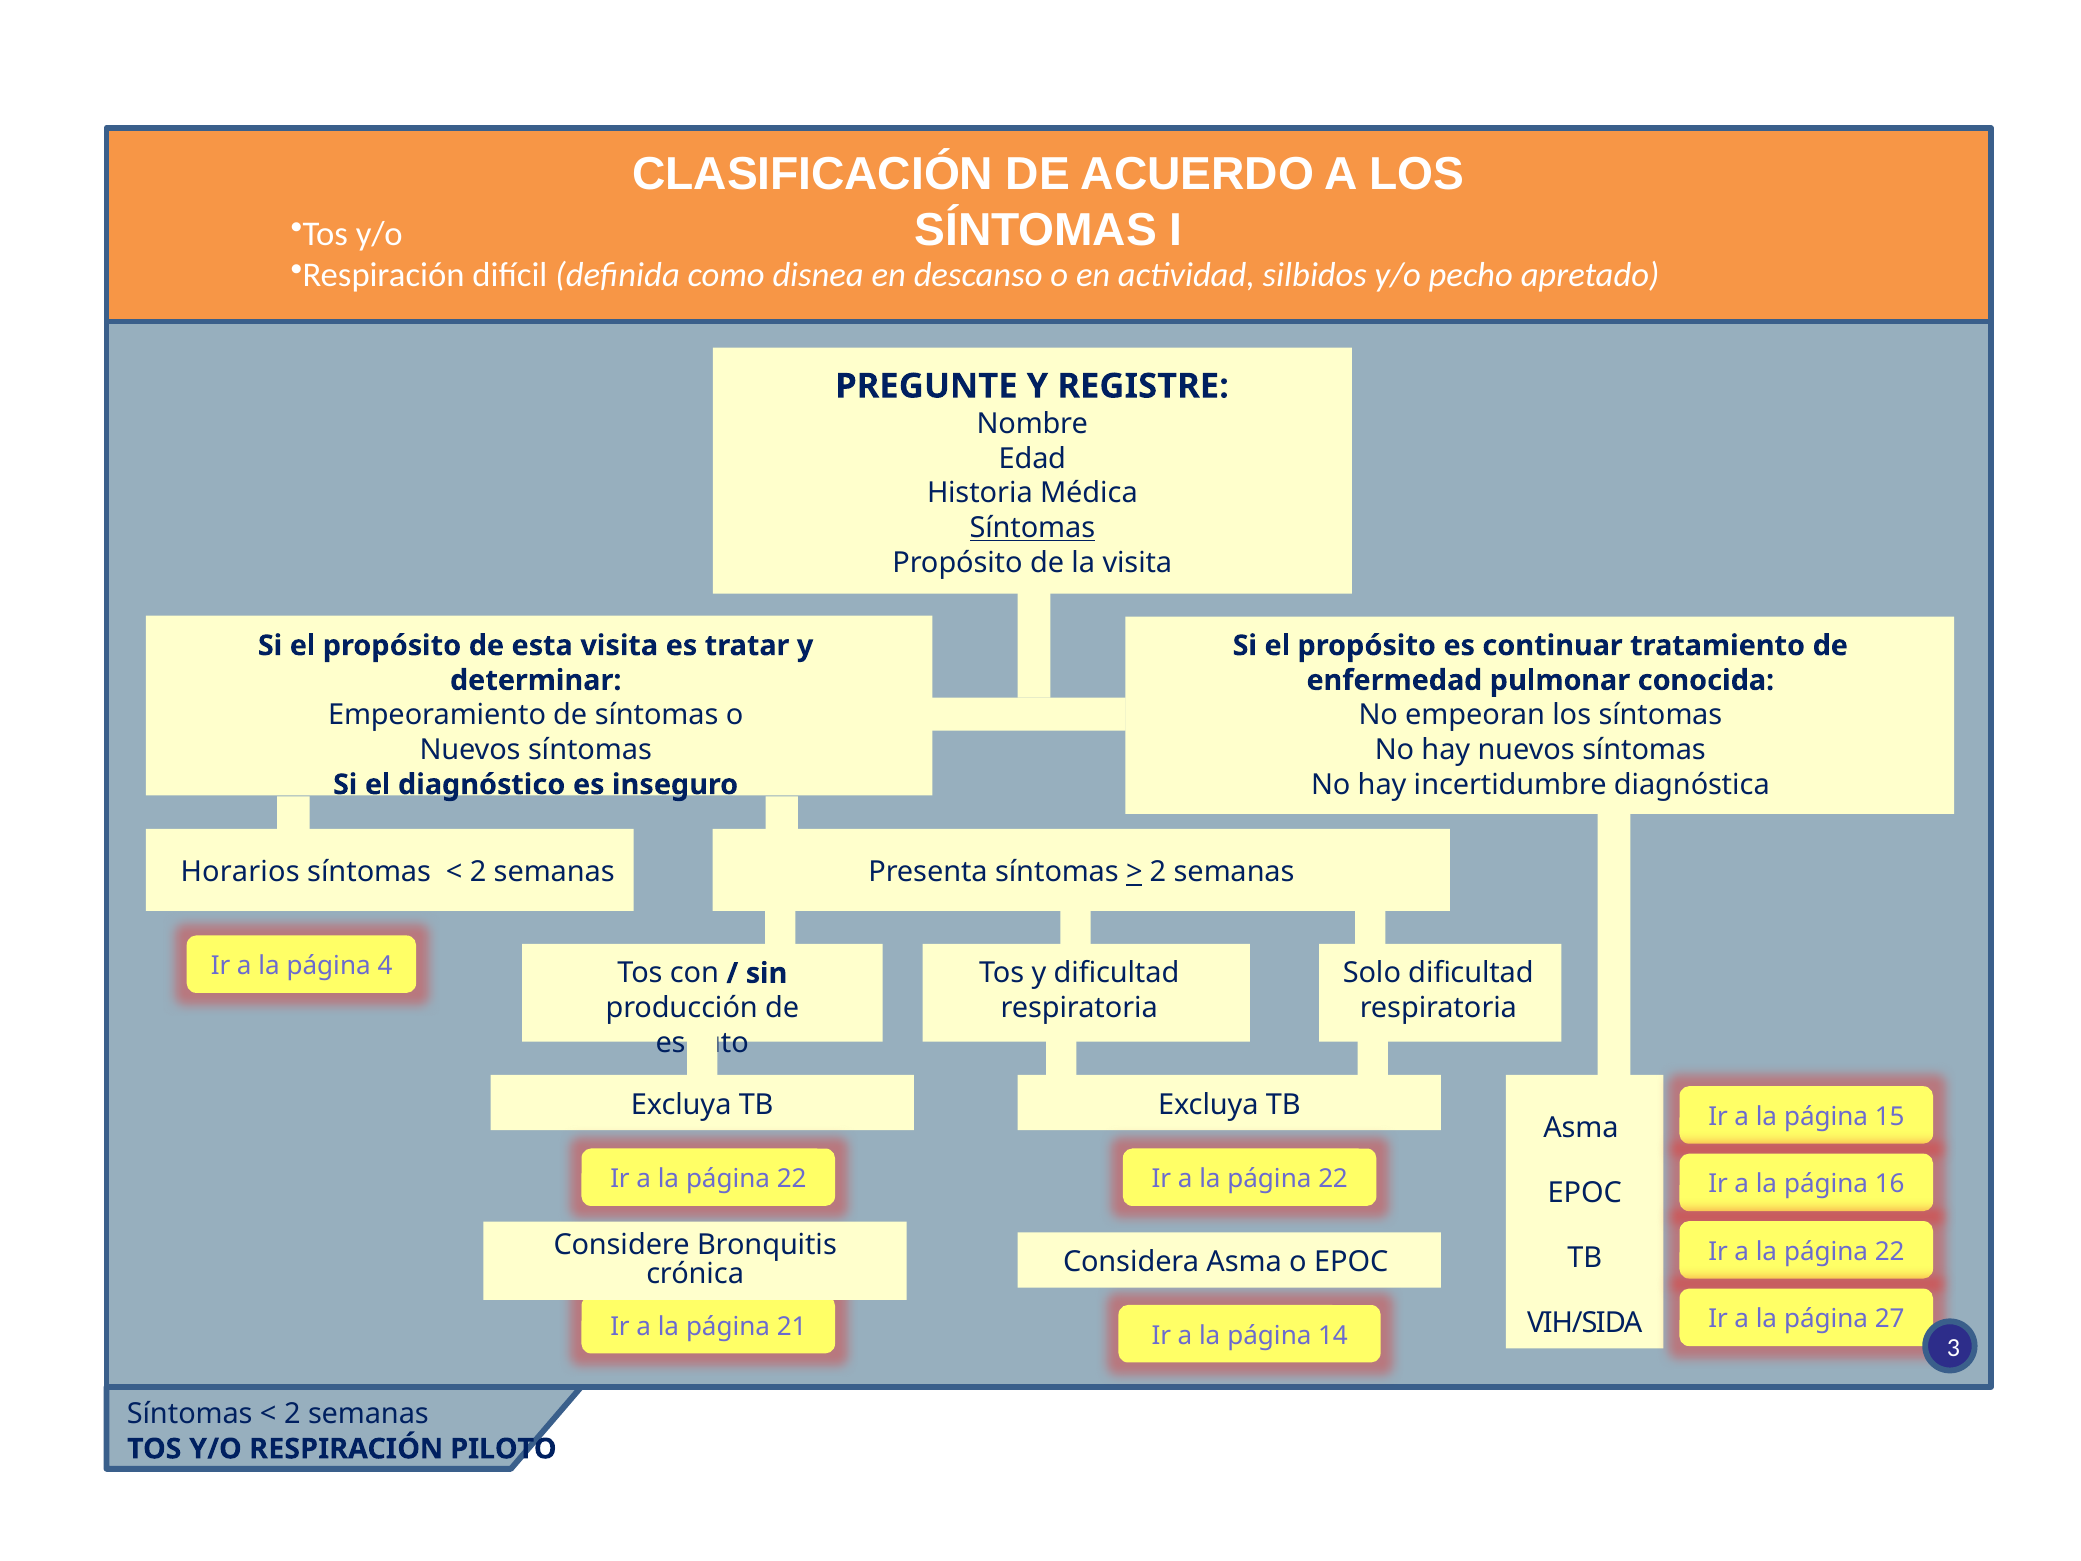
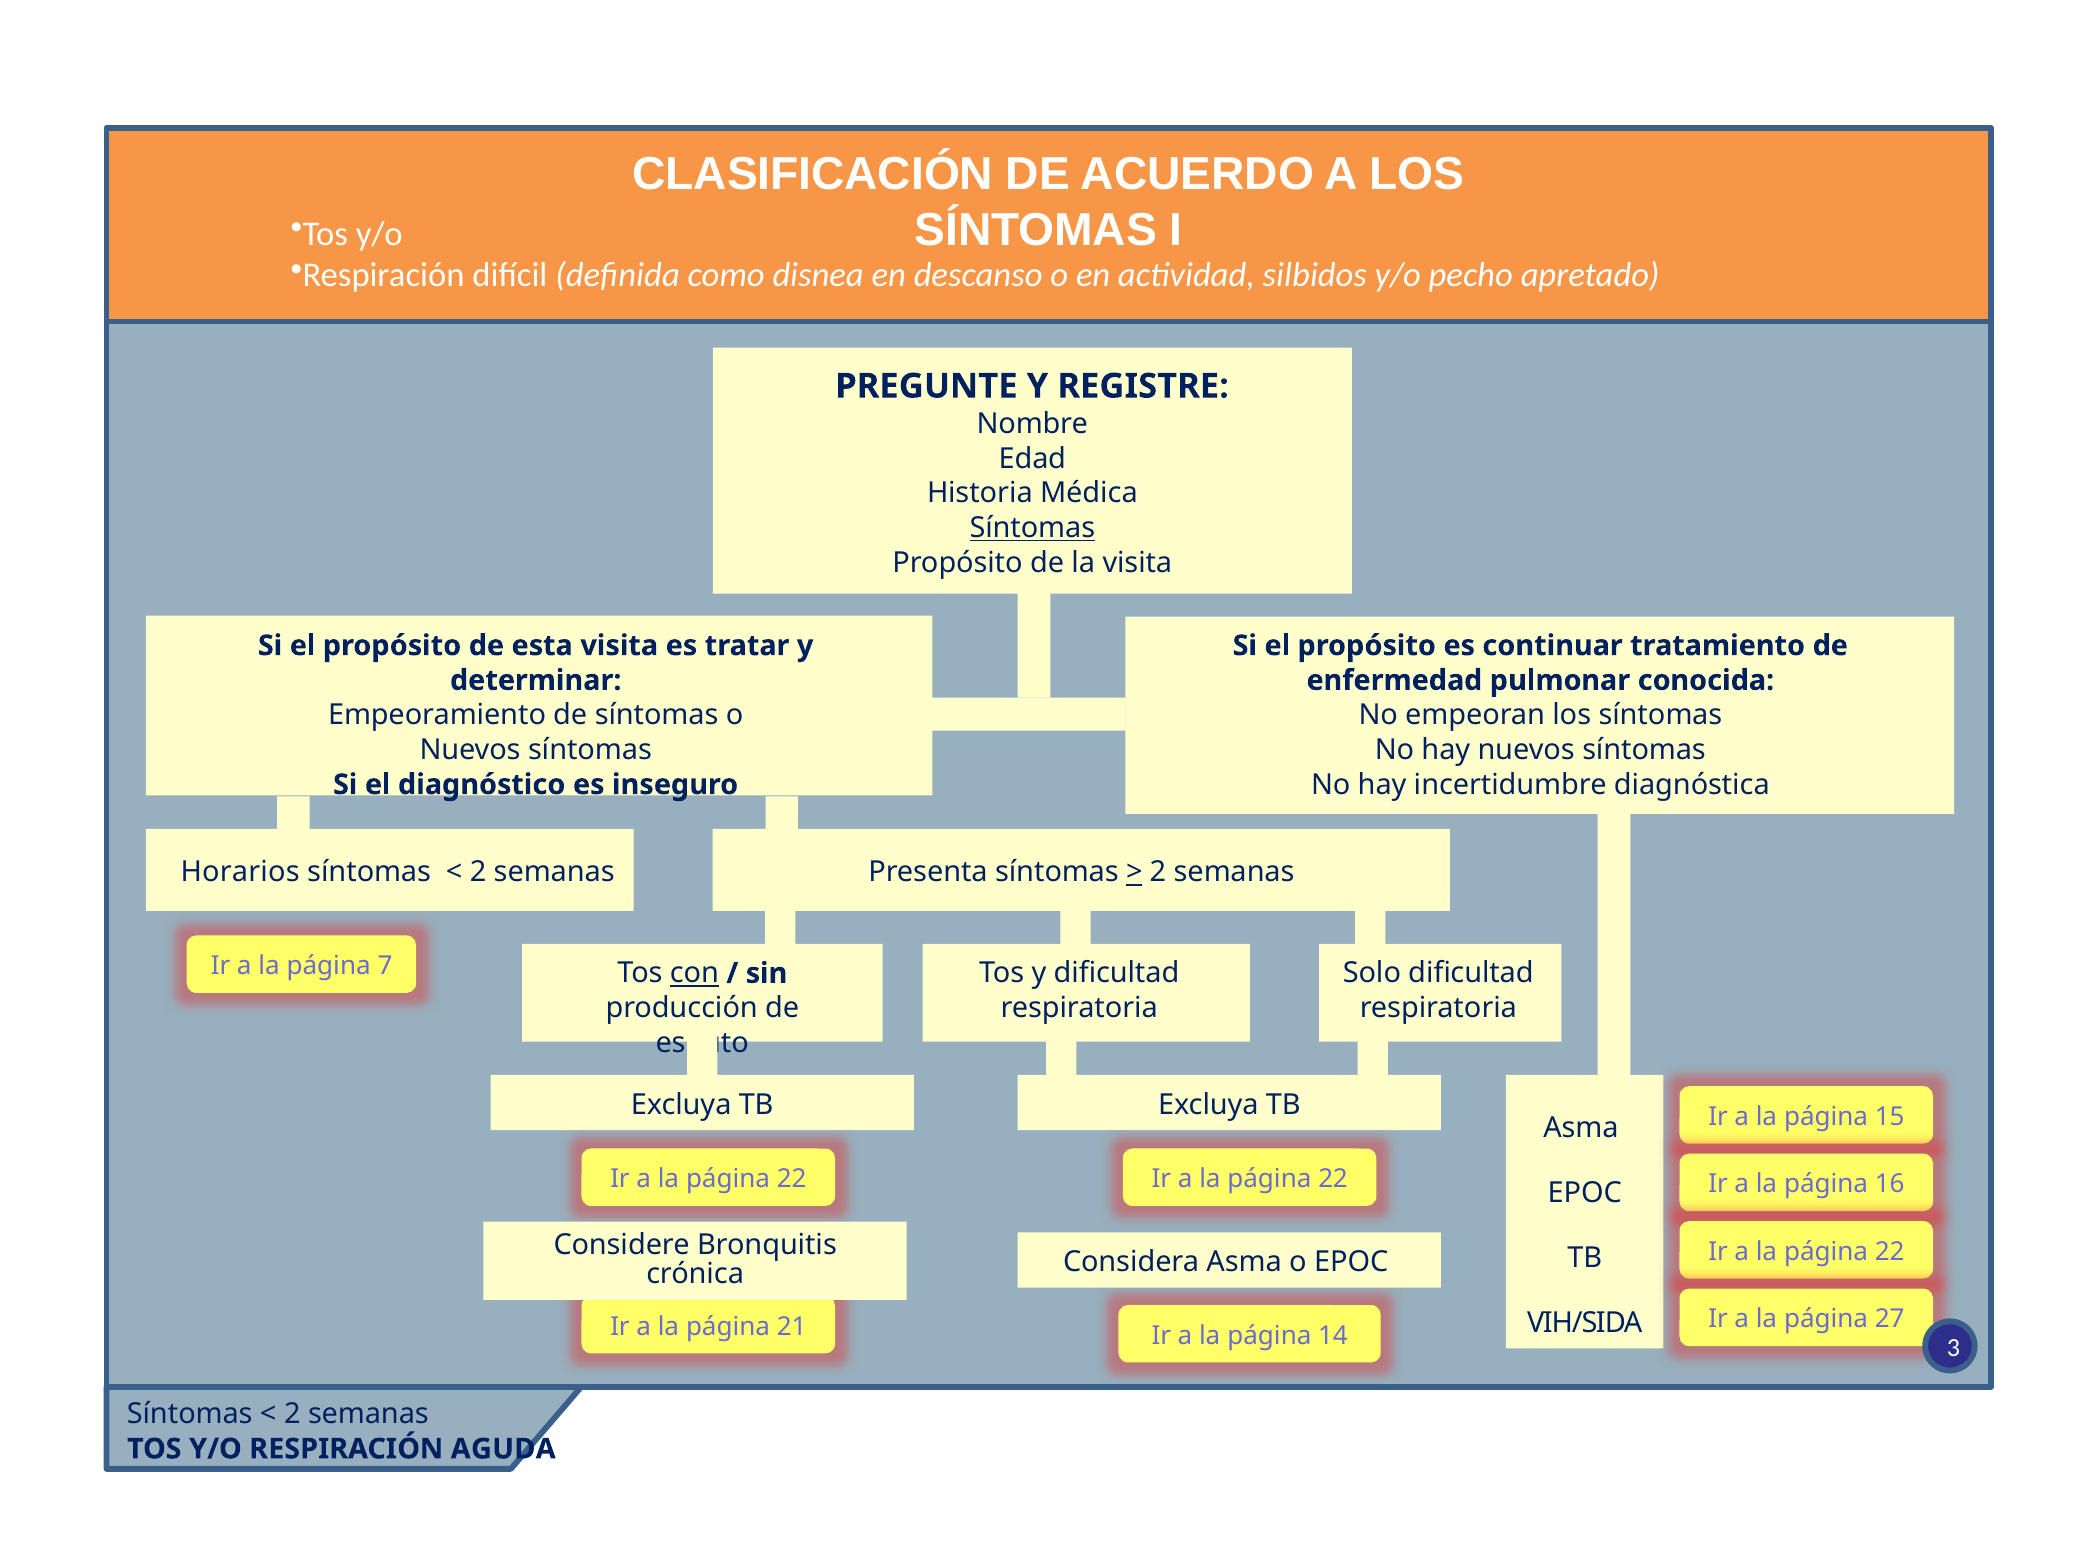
4: 4 -> 7
con underline: none -> present
PILOTO: PILOTO -> AGUDA
